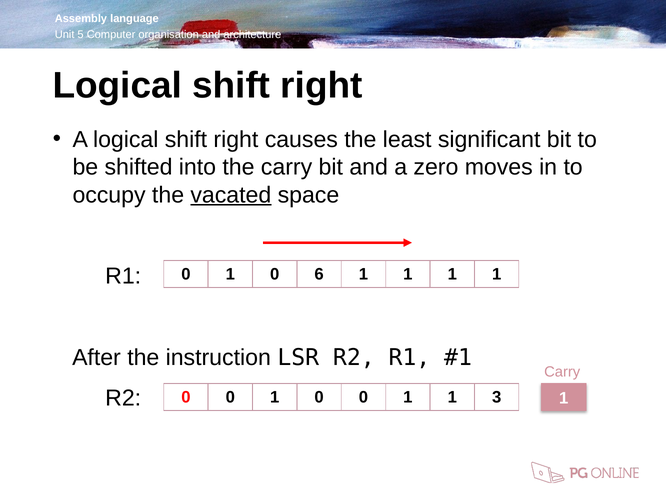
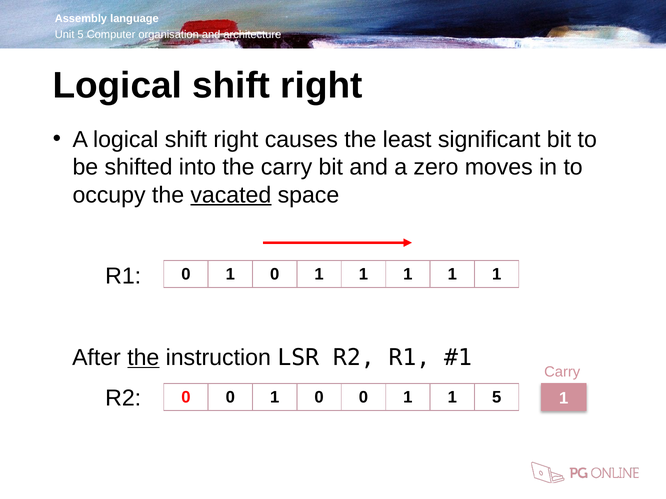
1 0 6: 6 -> 1
the at (143, 358) underline: none -> present
1 3: 3 -> 5
